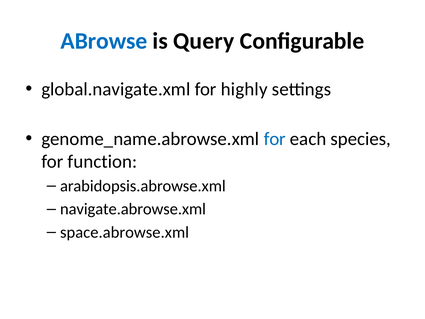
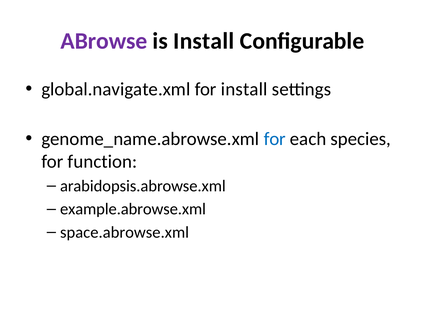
ABrowse colour: blue -> purple
is Query: Query -> Install
for highly: highly -> install
navigate.abrowse.xml: navigate.abrowse.xml -> example.abrowse.xml
